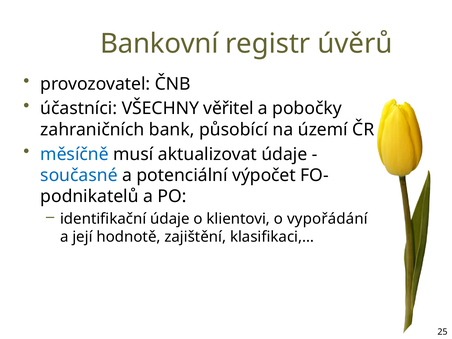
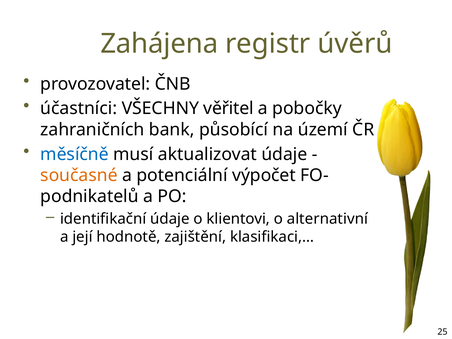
Bankovní: Bankovní -> Zahájena
současné colour: blue -> orange
vypořádání: vypořádání -> alternativní
